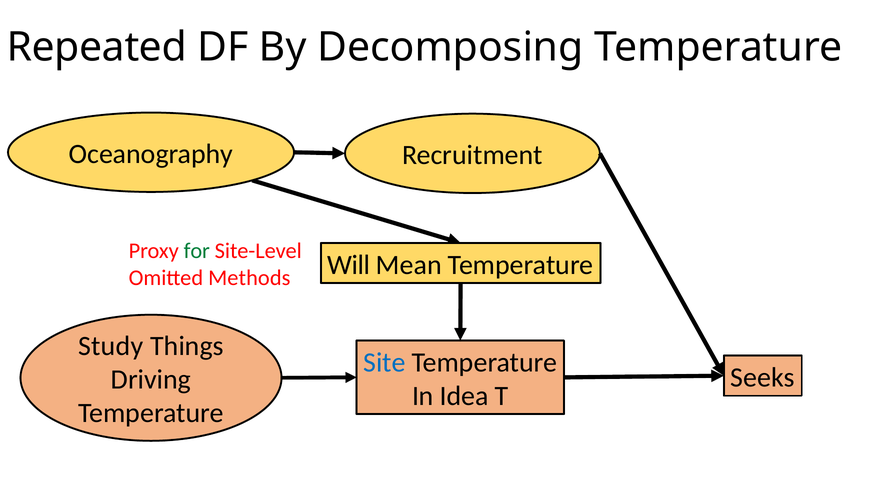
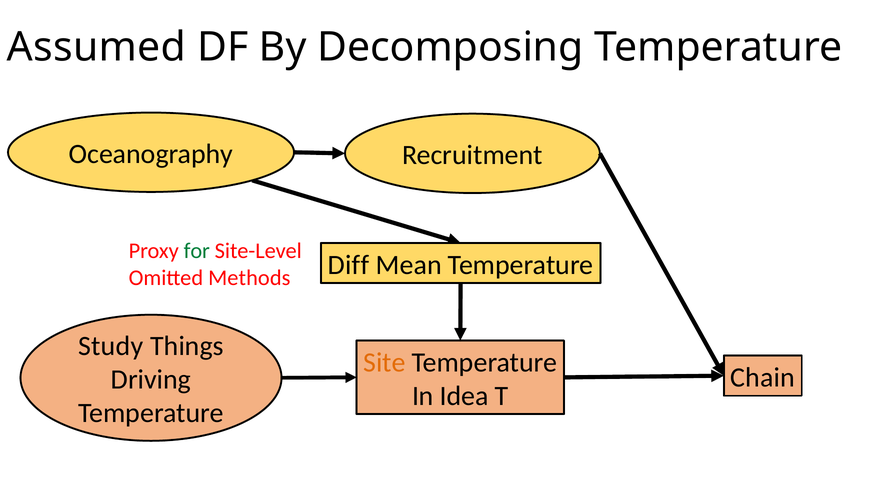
Repeated: Repeated -> Assumed
Will: Will -> Diff
Site colour: blue -> orange
Seeks: Seeks -> Chain
